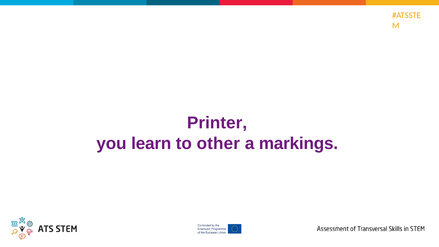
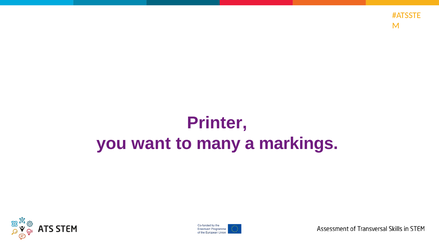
learn: learn -> want
other: other -> many
